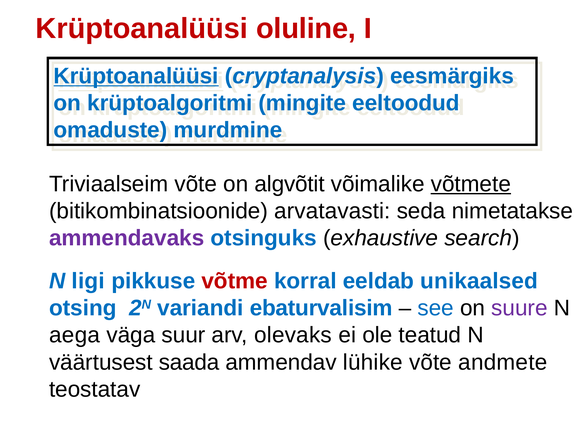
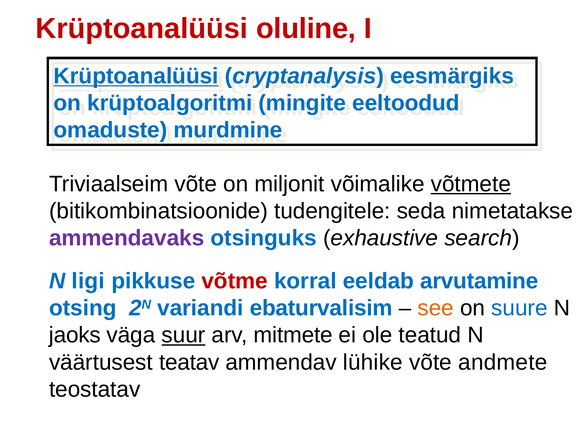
algvõtit: algvõtit -> miljonit
arvatavasti: arvatavasti -> tudengitele
unikaalsed: unikaalsed -> arvutamine
see colour: blue -> orange
suure colour: purple -> blue
aega: aega -> jaoks
suur underline: none -> present
olevaks: olevaks -> mitmete
saada: saada -> teatav
